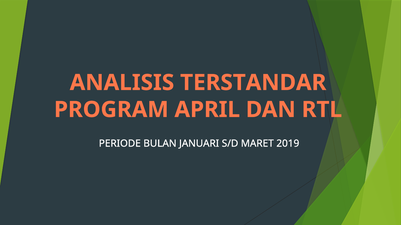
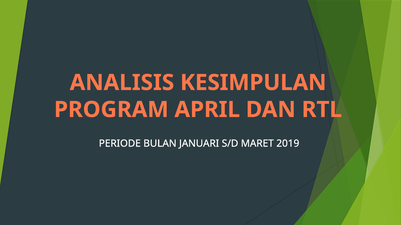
TERSTANDAR: TERSTANDAR -> KESIMPULAN
